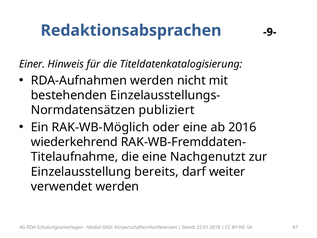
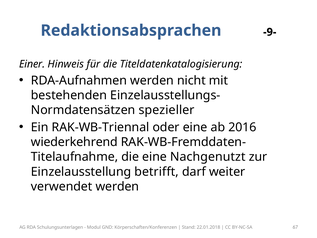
publiziert: publiziert -> spezieller
RAK-WB-Möglich: RAK-WB-Möglich -> RAK-WB-Triennal
bereits: bereits -> betrifft
